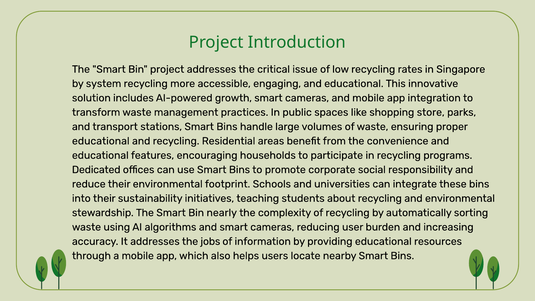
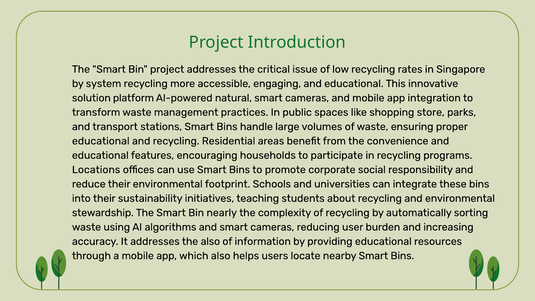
includes: includes -> platform
growth: growth -> natural
Dedicated: Dedicated -> Locations
the jobs: jobs -> also
